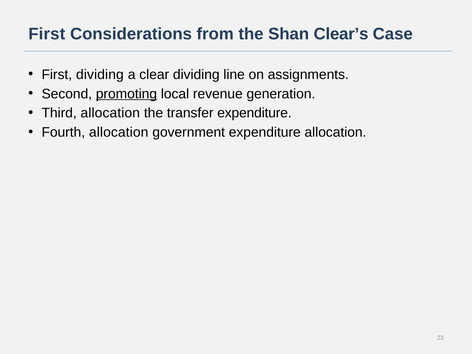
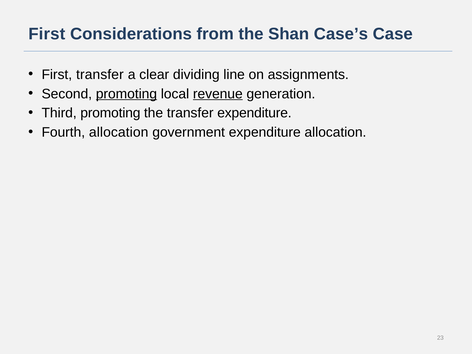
Clear’s: Clear’s -> Case’s
First dividing: dividing -> transfer
revenue underline: none -> present
Third allocation: allocation -> promoting
